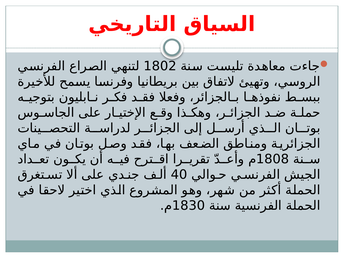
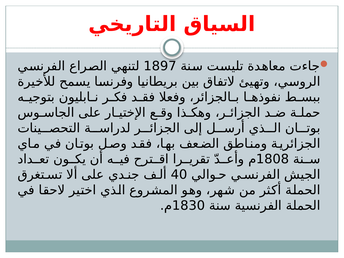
1802: 1802 -> 1897
